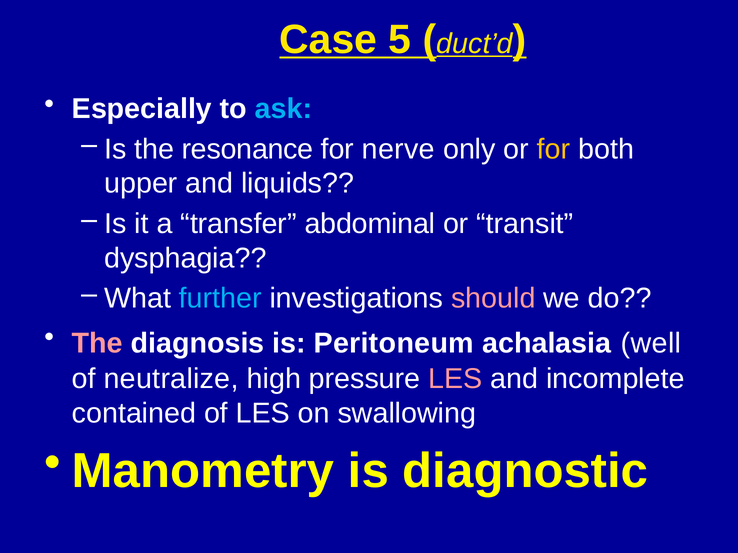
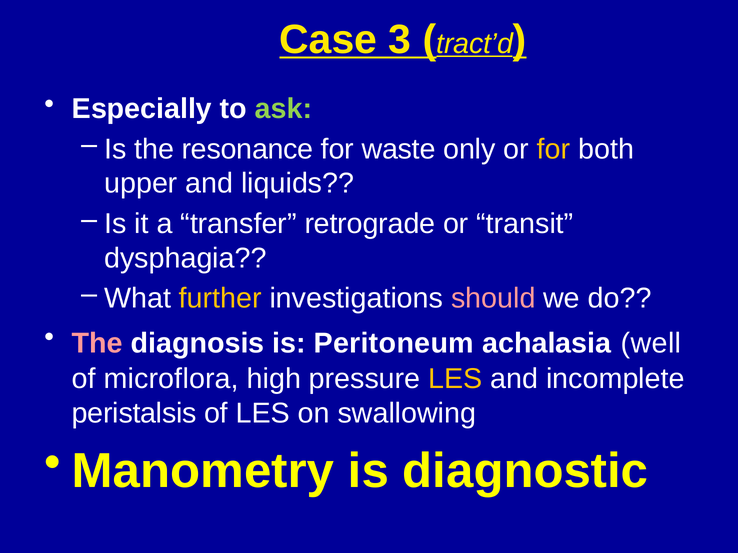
5: 5 -> 3
duct’d: duct’d -> tract’d
ask colour: light blue -> light green
nerve: nerve -> waste
abdominal: abdominal -> retrograde
further colour: light blue -> yellow
neutralize: neutralize -> microflora
LES at (455, 379) colour: pink -> yellow
contained: contained -> peristalsis
